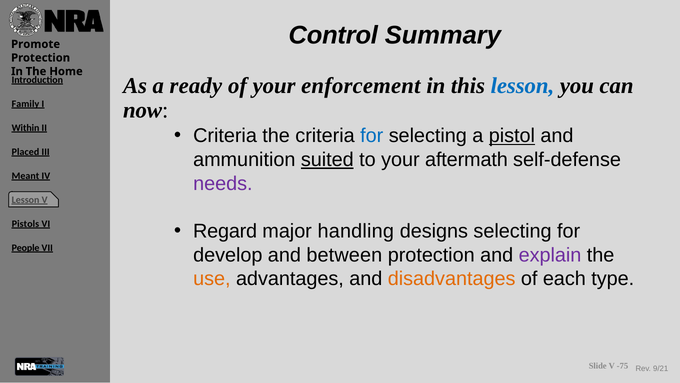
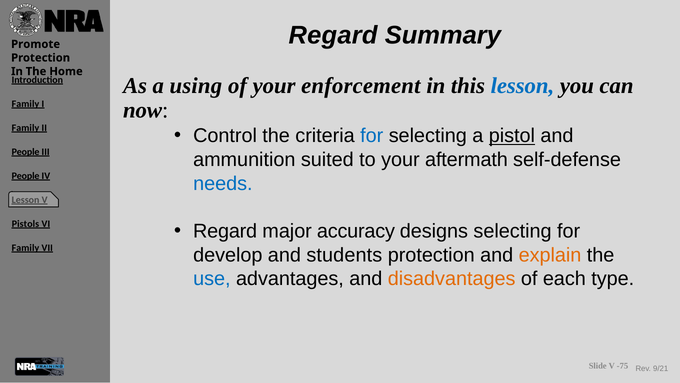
Control at (333, 35): Control -> Regard
ready: ready -> using
Within at (26, 128): Within -> Family
Criteria at (225, 136): Criteria -> Control
Placed at (25, 152): Placed -> People
suited underline: present -> none
Meant at (25, 176): Meant -> People
needs colour: purple -> blue
handling: handling -> accuracy
People at (26, 247): People -> Family
between: between -> students
explain colour: purple -> orange
use colour: orange -> blue
